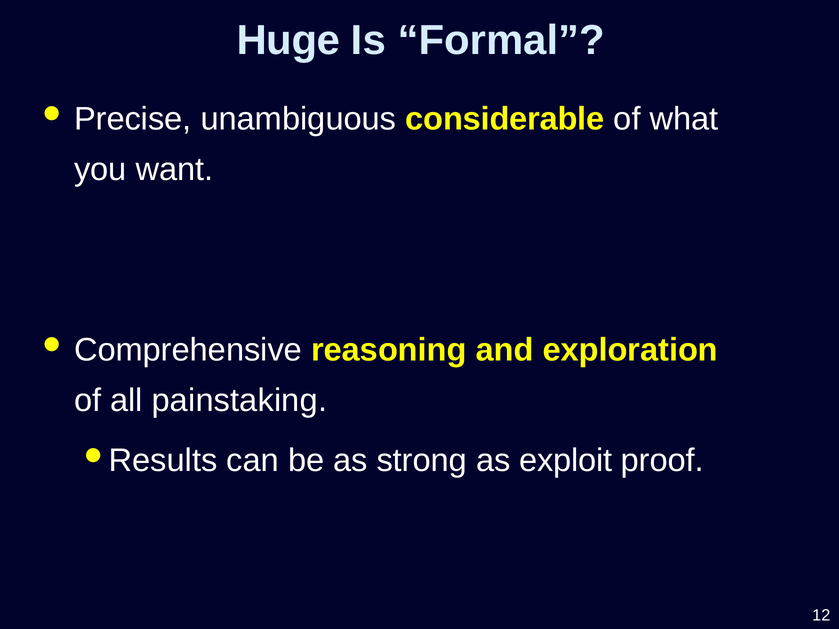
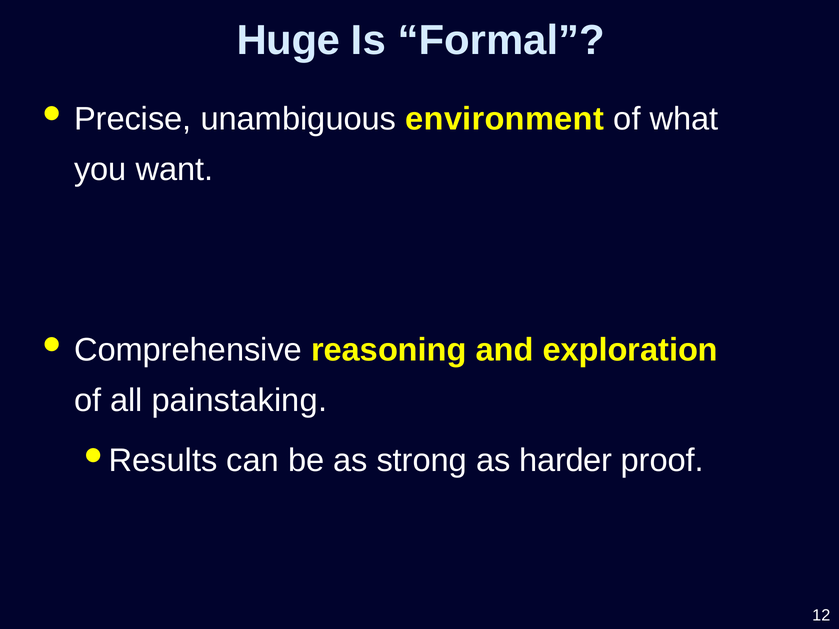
considerable: considerable -> environment
exploit: exploit -> harder
